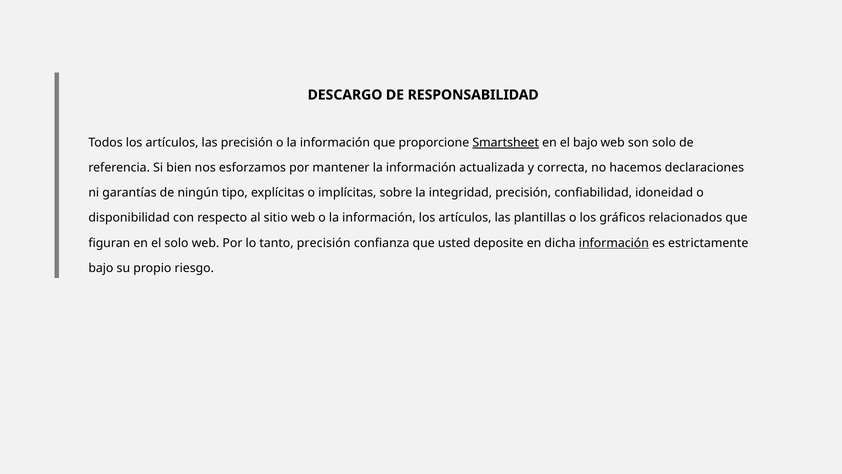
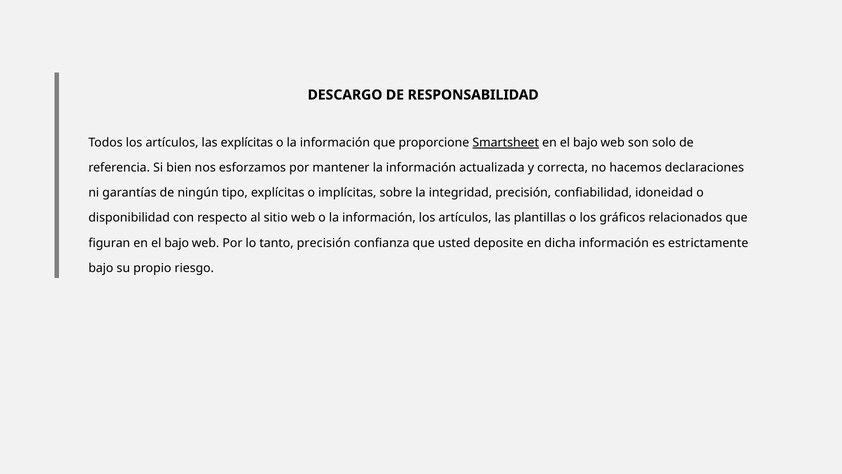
las precisión: precisión -> explícitas
figuran en el solo: solo -> bajo
información at (614, 243) underline: present -> none
